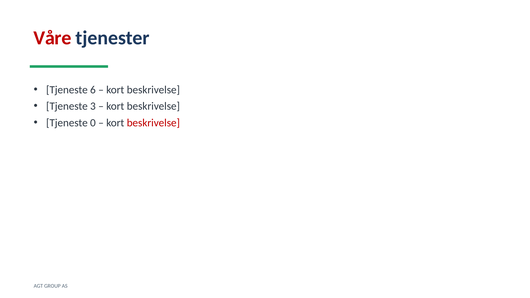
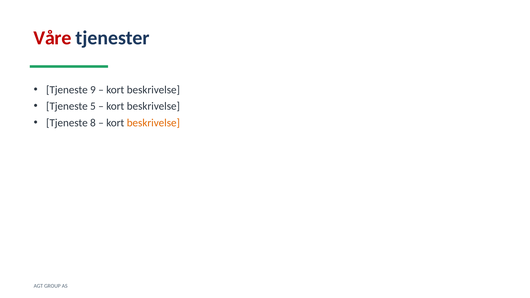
6: 6 -> 9
3: 3 -> 5
0: 0 -> 8
beskrivelse at (153, 123) colour: red -> orange
